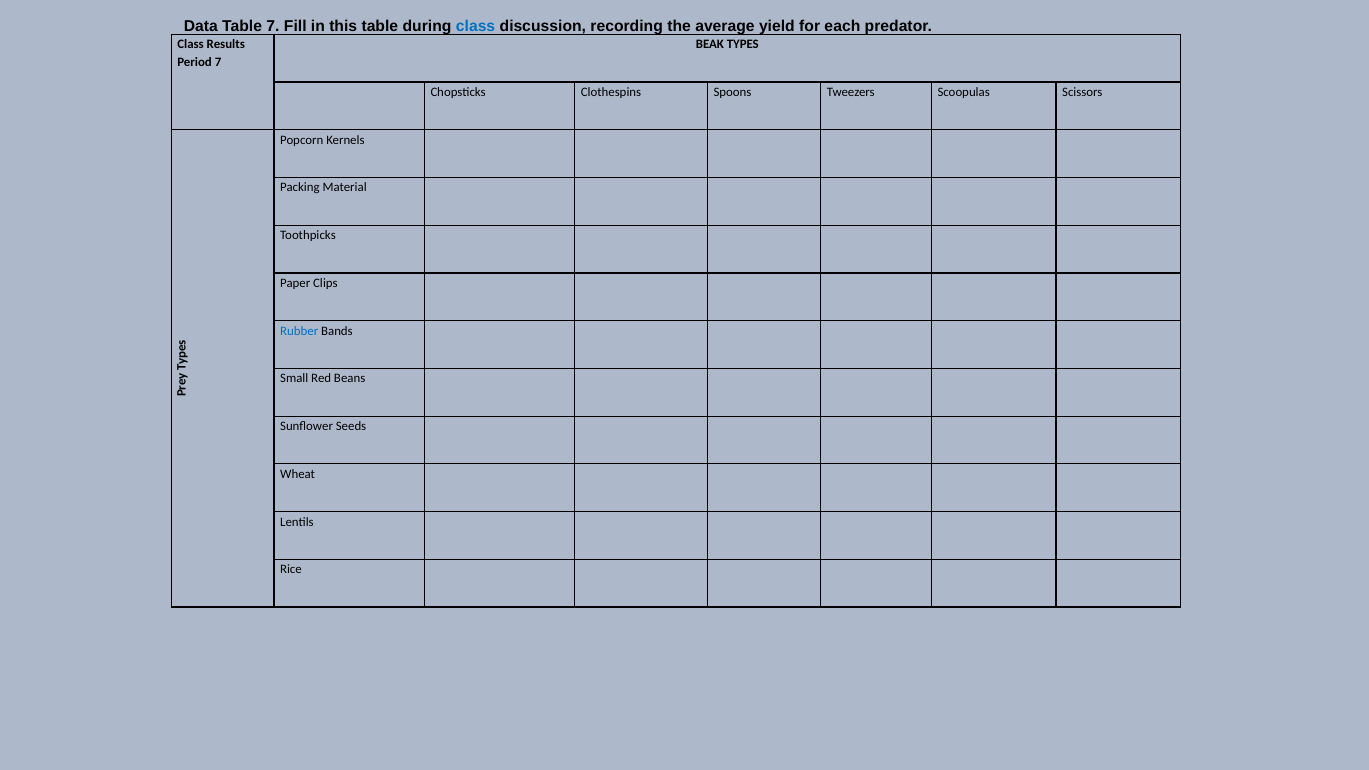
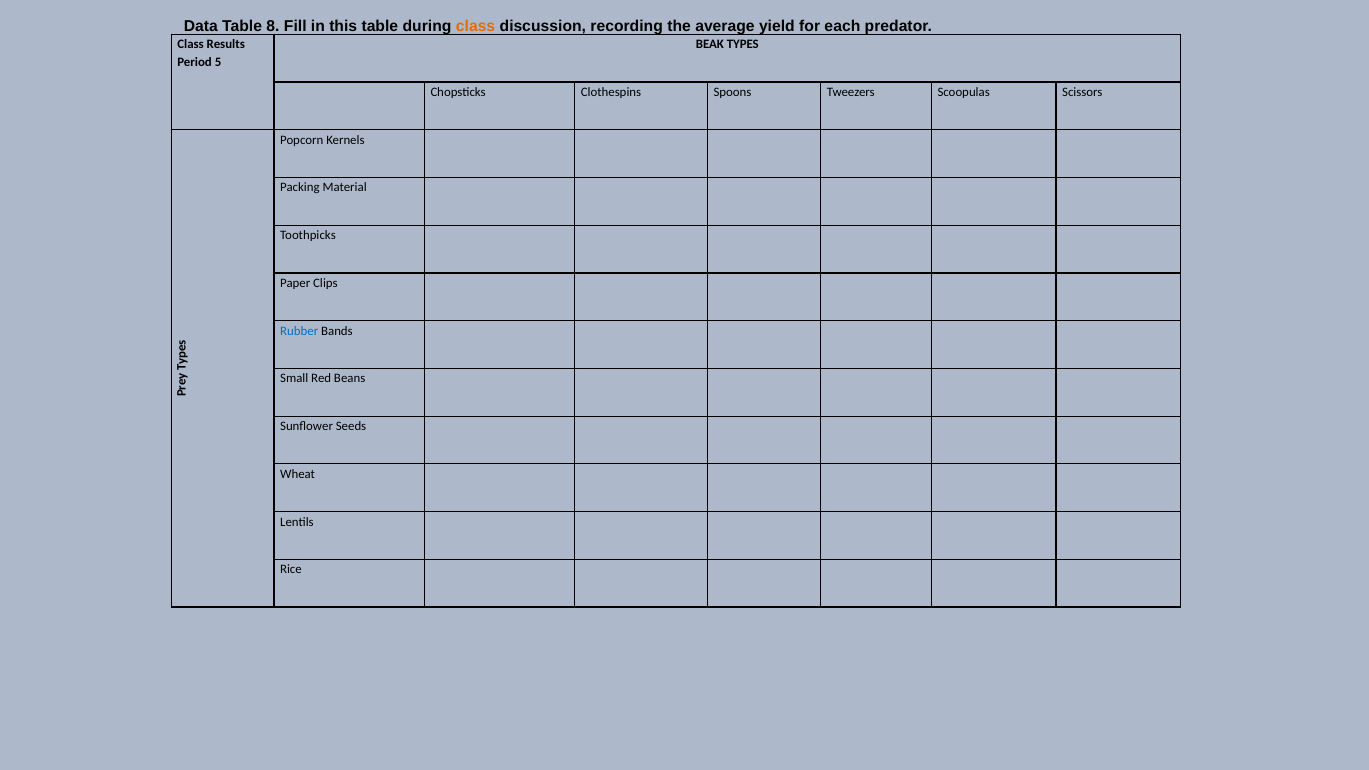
Table 7: 7 -> 8
class at (476, 27) colour: blue -> orange
Period 7: 7 -> 5
